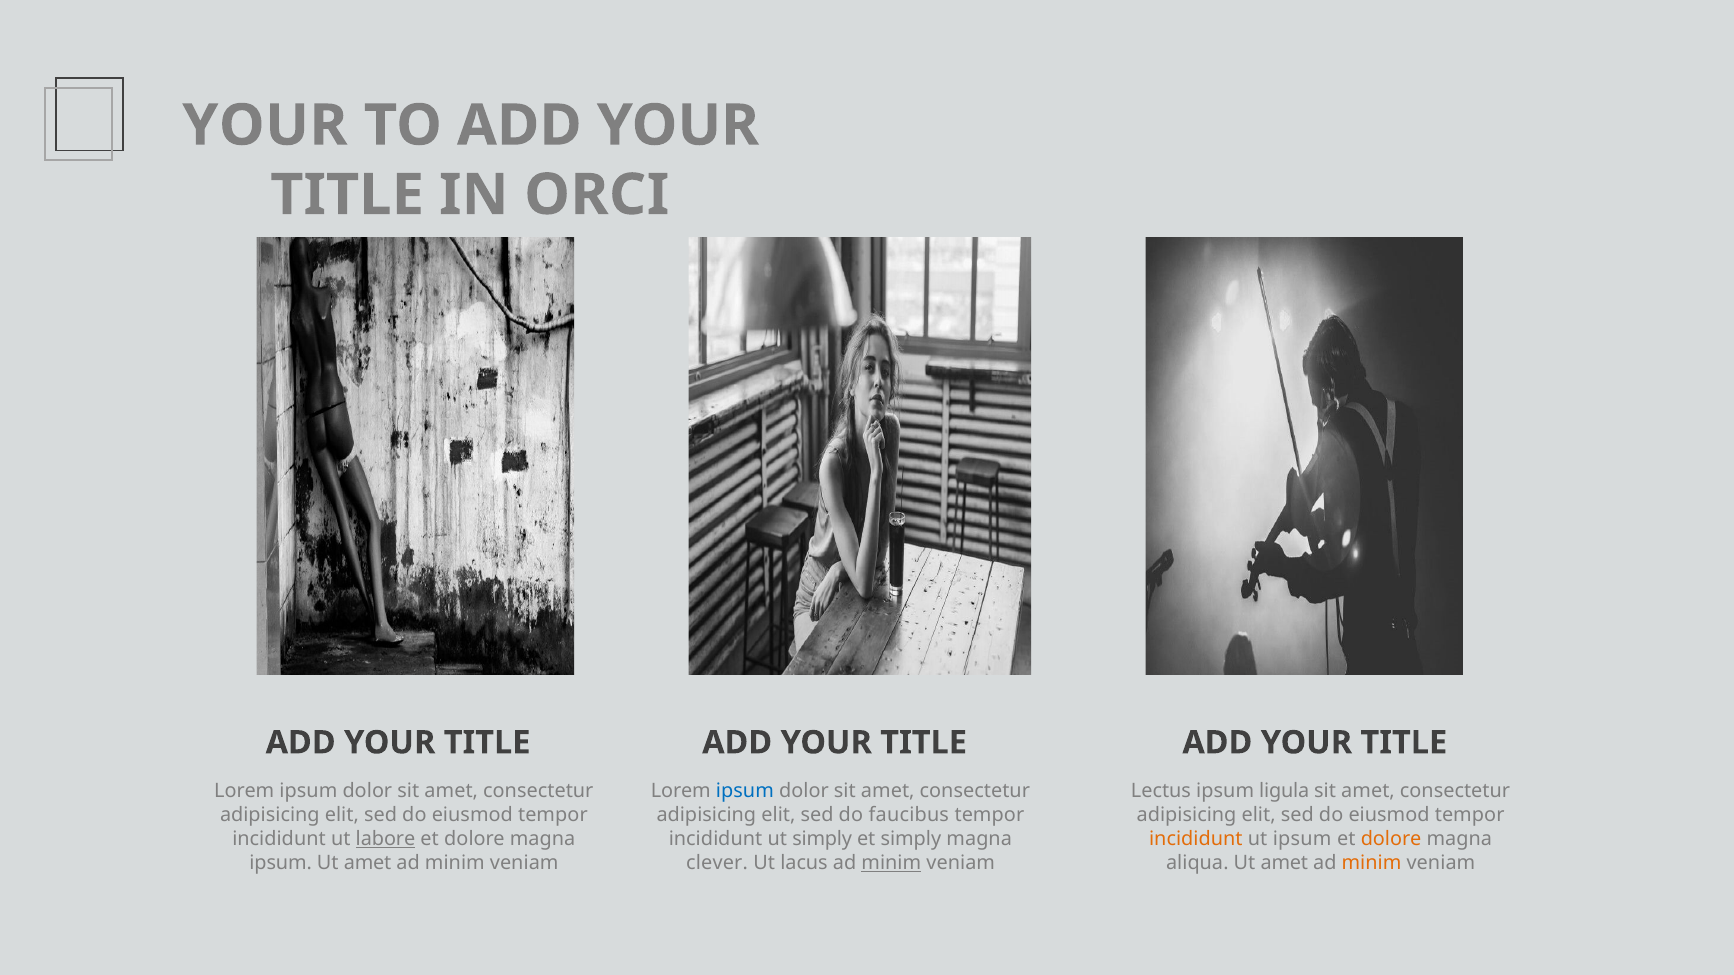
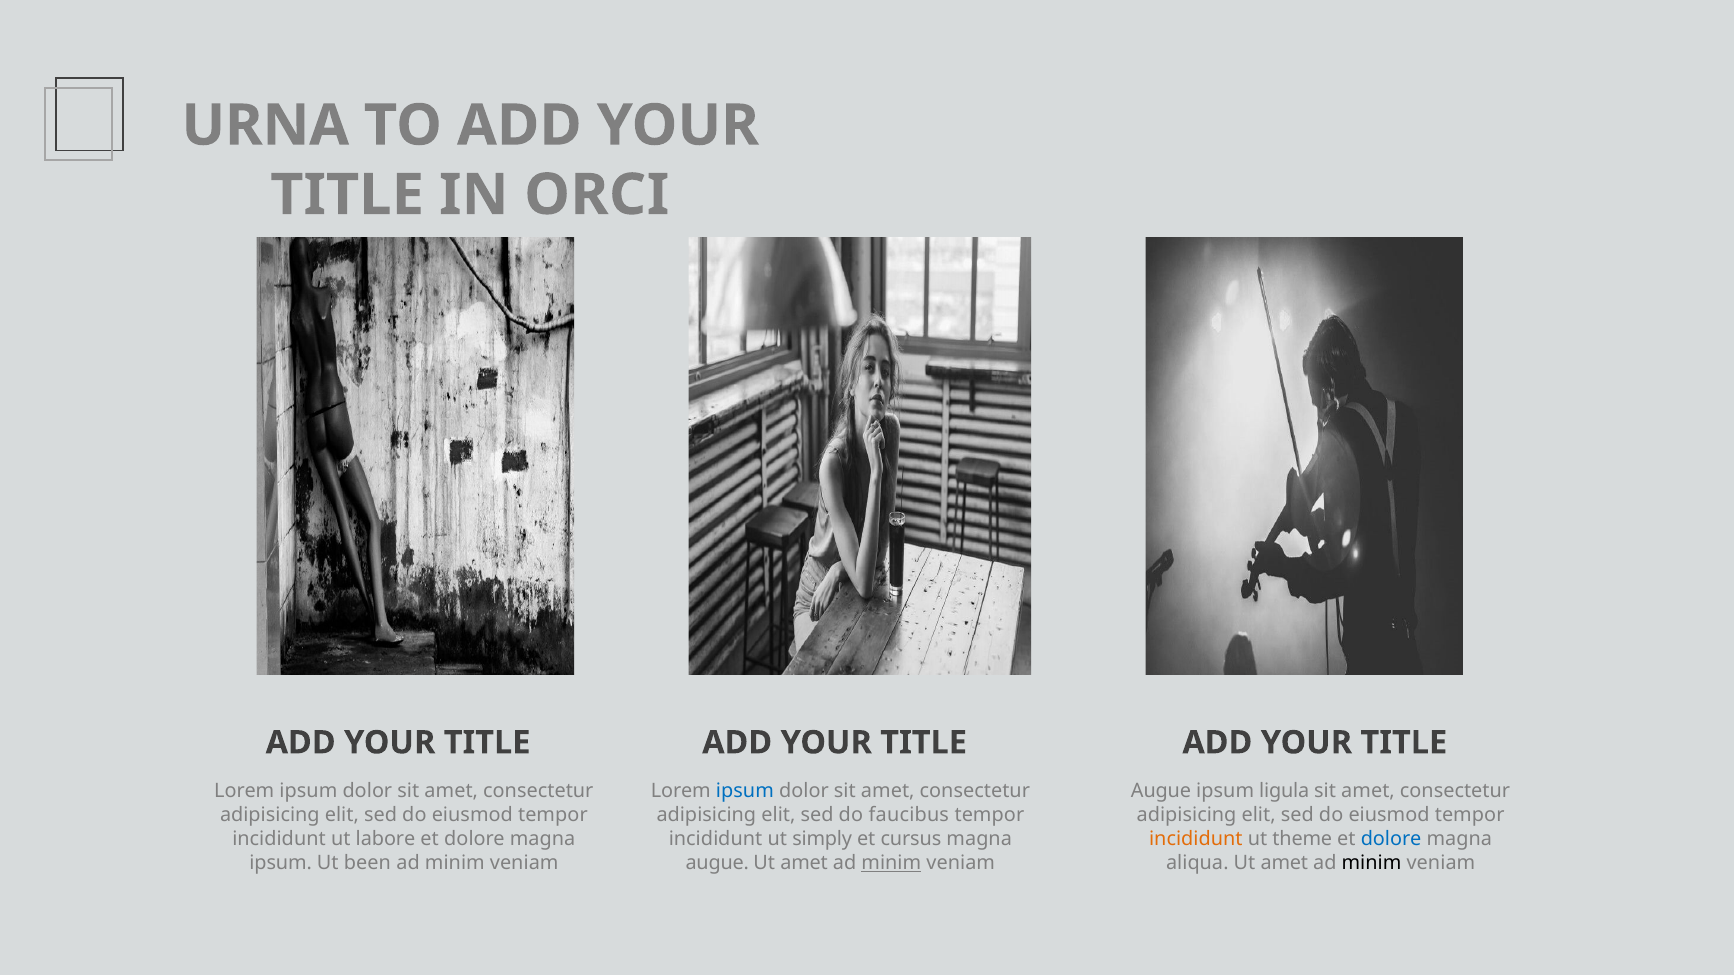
YOUR at (265, 126): YOUR -> URNA
Lectus at (1161, 791): Lectus -> Augue
labore underline: present -> none
et simply: simply -> cursus
ut ipsum: ipsum -> theme
dolore at (1391, 839) colour: orange -> blue
amet at (368, 863): amet -> been
clever at (717, 863): clever -> augue
lacus at (804, 863): lacus -> amet
minim at (1371, 863) colour: orange -> black
